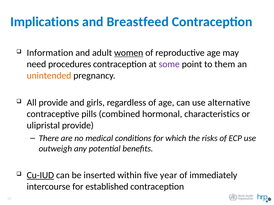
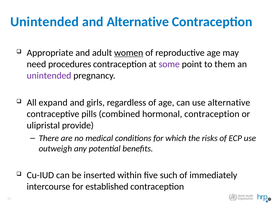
Implications at (45, 22): Implications -> Unintended
and Breastfeed: Breastfeed -> Alternative
Information: Information -> Appropriate
unintended at (49, 76) colour: orange -> purple
All provide: provide -> expand
hormonal characteristics: characteristics -> contraception
Cu-IUD underline: present -> none
year: year -> such
